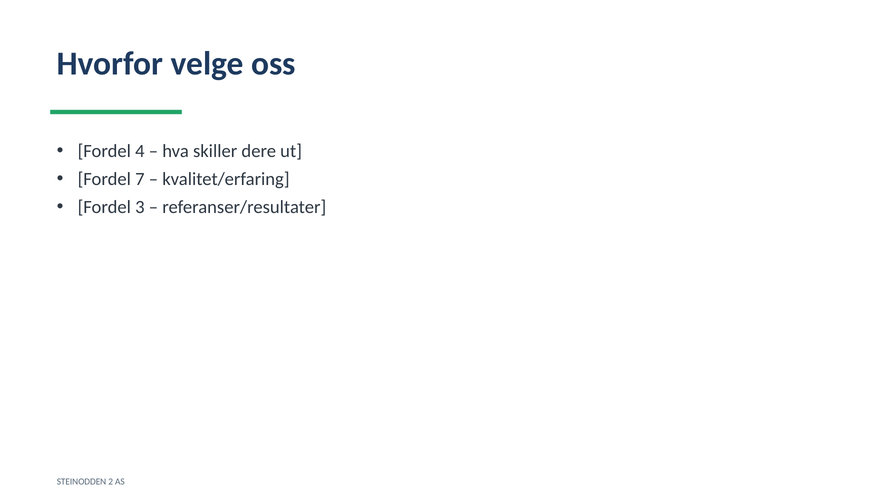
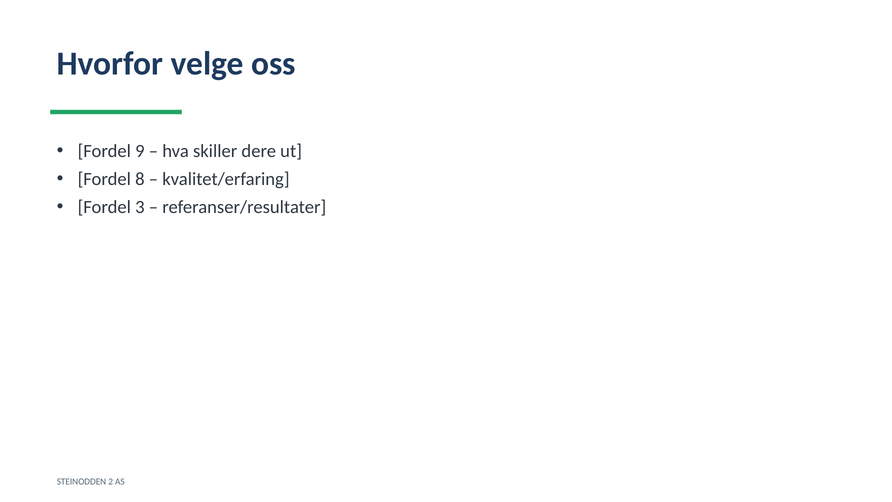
4: 4 -> 9
7: 7 -> 8
